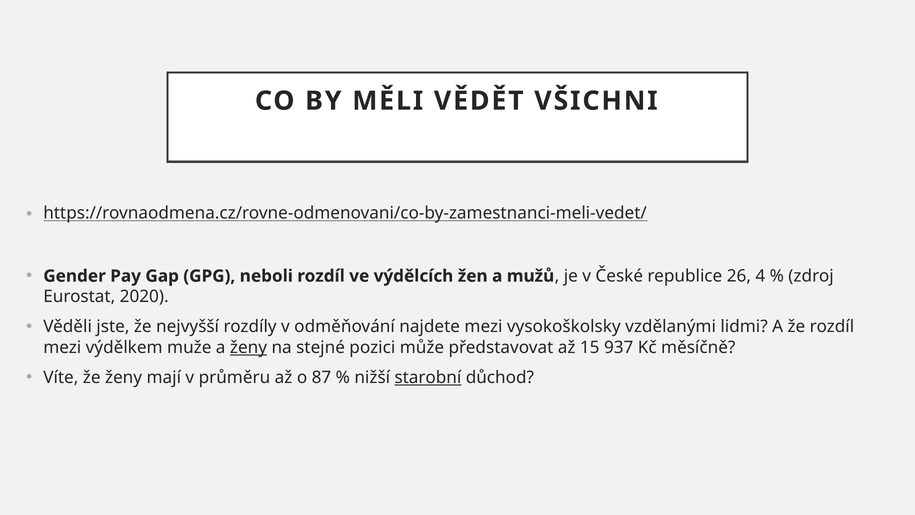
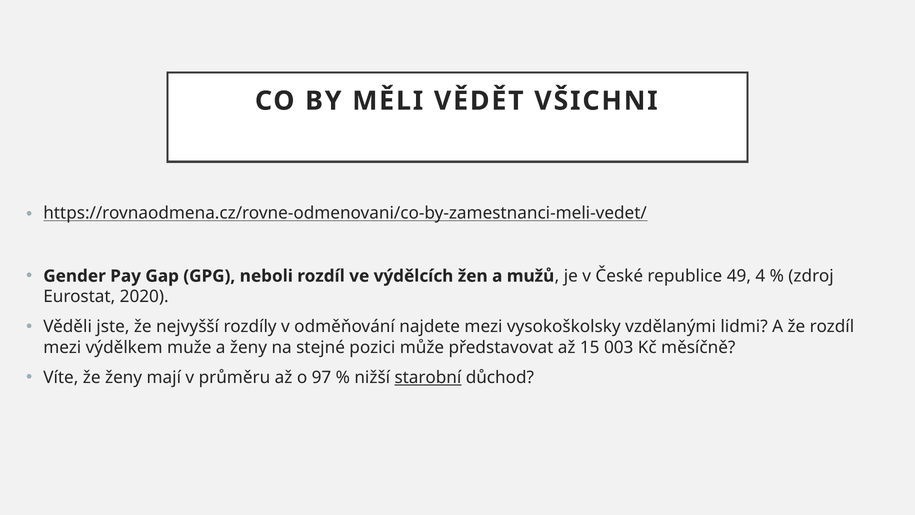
26: 26 -> 49
ženy at (248, 347) underline: present -> none
937: 937 -> 003
87: 87 -> 97
